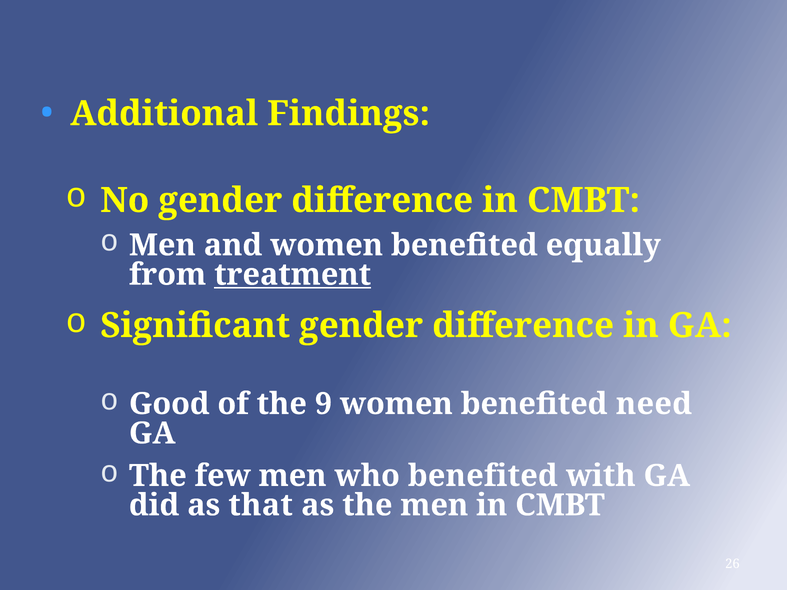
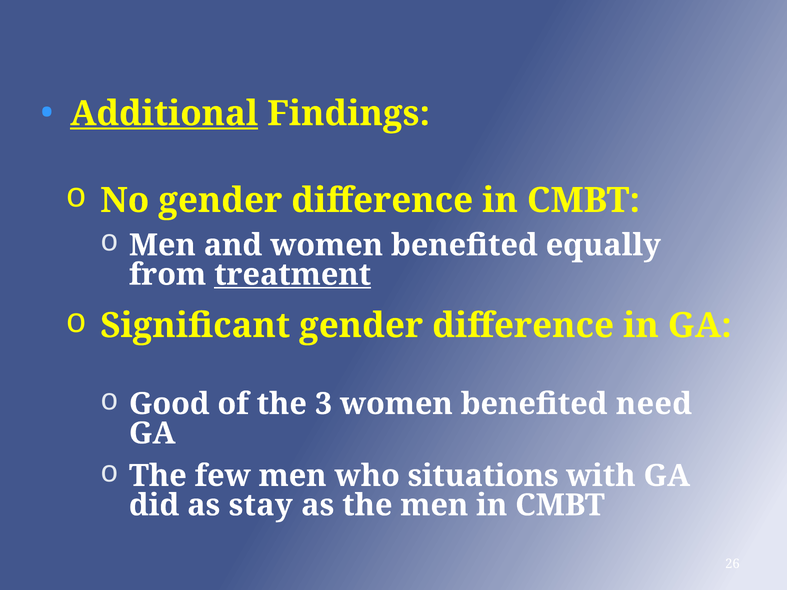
Additional underline: none -> present
9: 9 -> 3
who benefited: benefited -> situations
that: that -> stay
